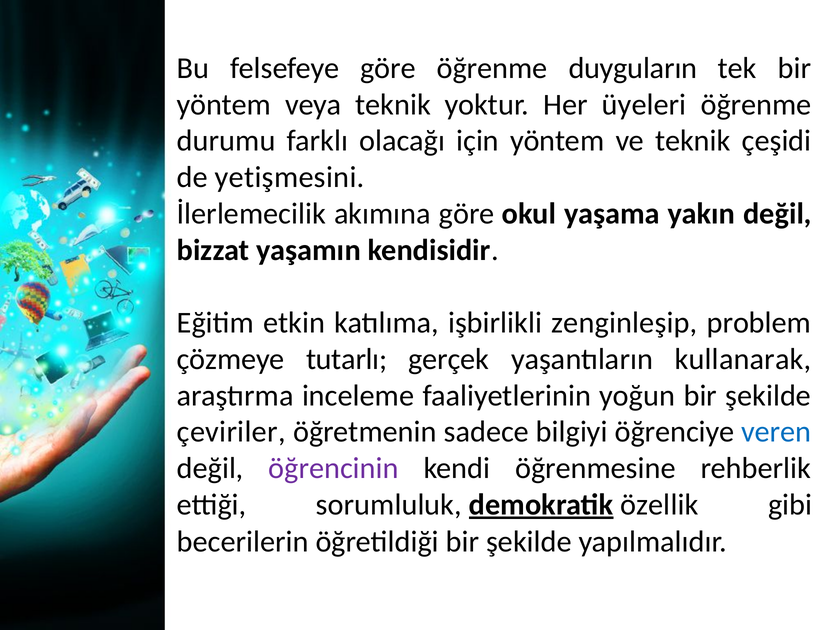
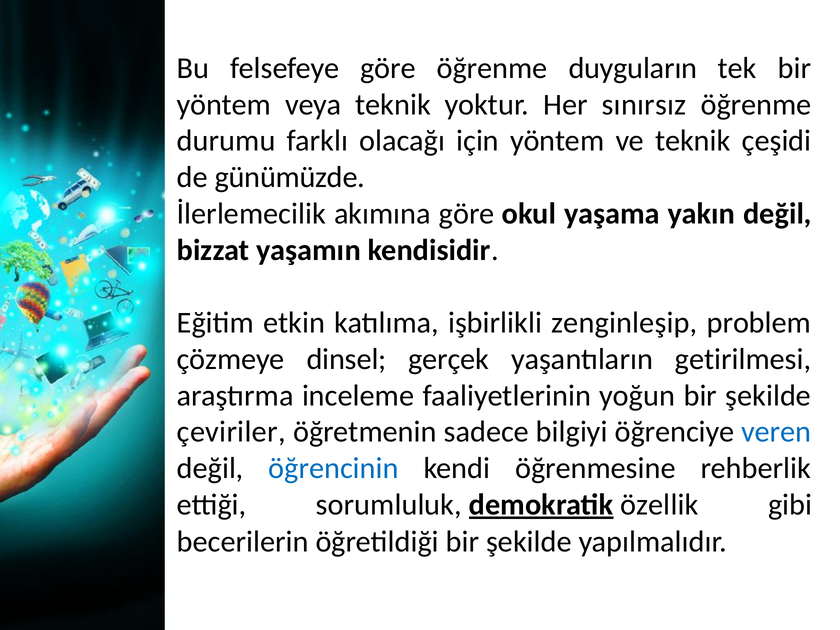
üyeleri: üyeleri -> sınırsız
yetişmesini: yetişmesini -> günümüzde
tutarlı: tutarlı -> dinsel
kullanarak: kullanarak -> getirilmesi
öğrencinin colour: purple -> blue
